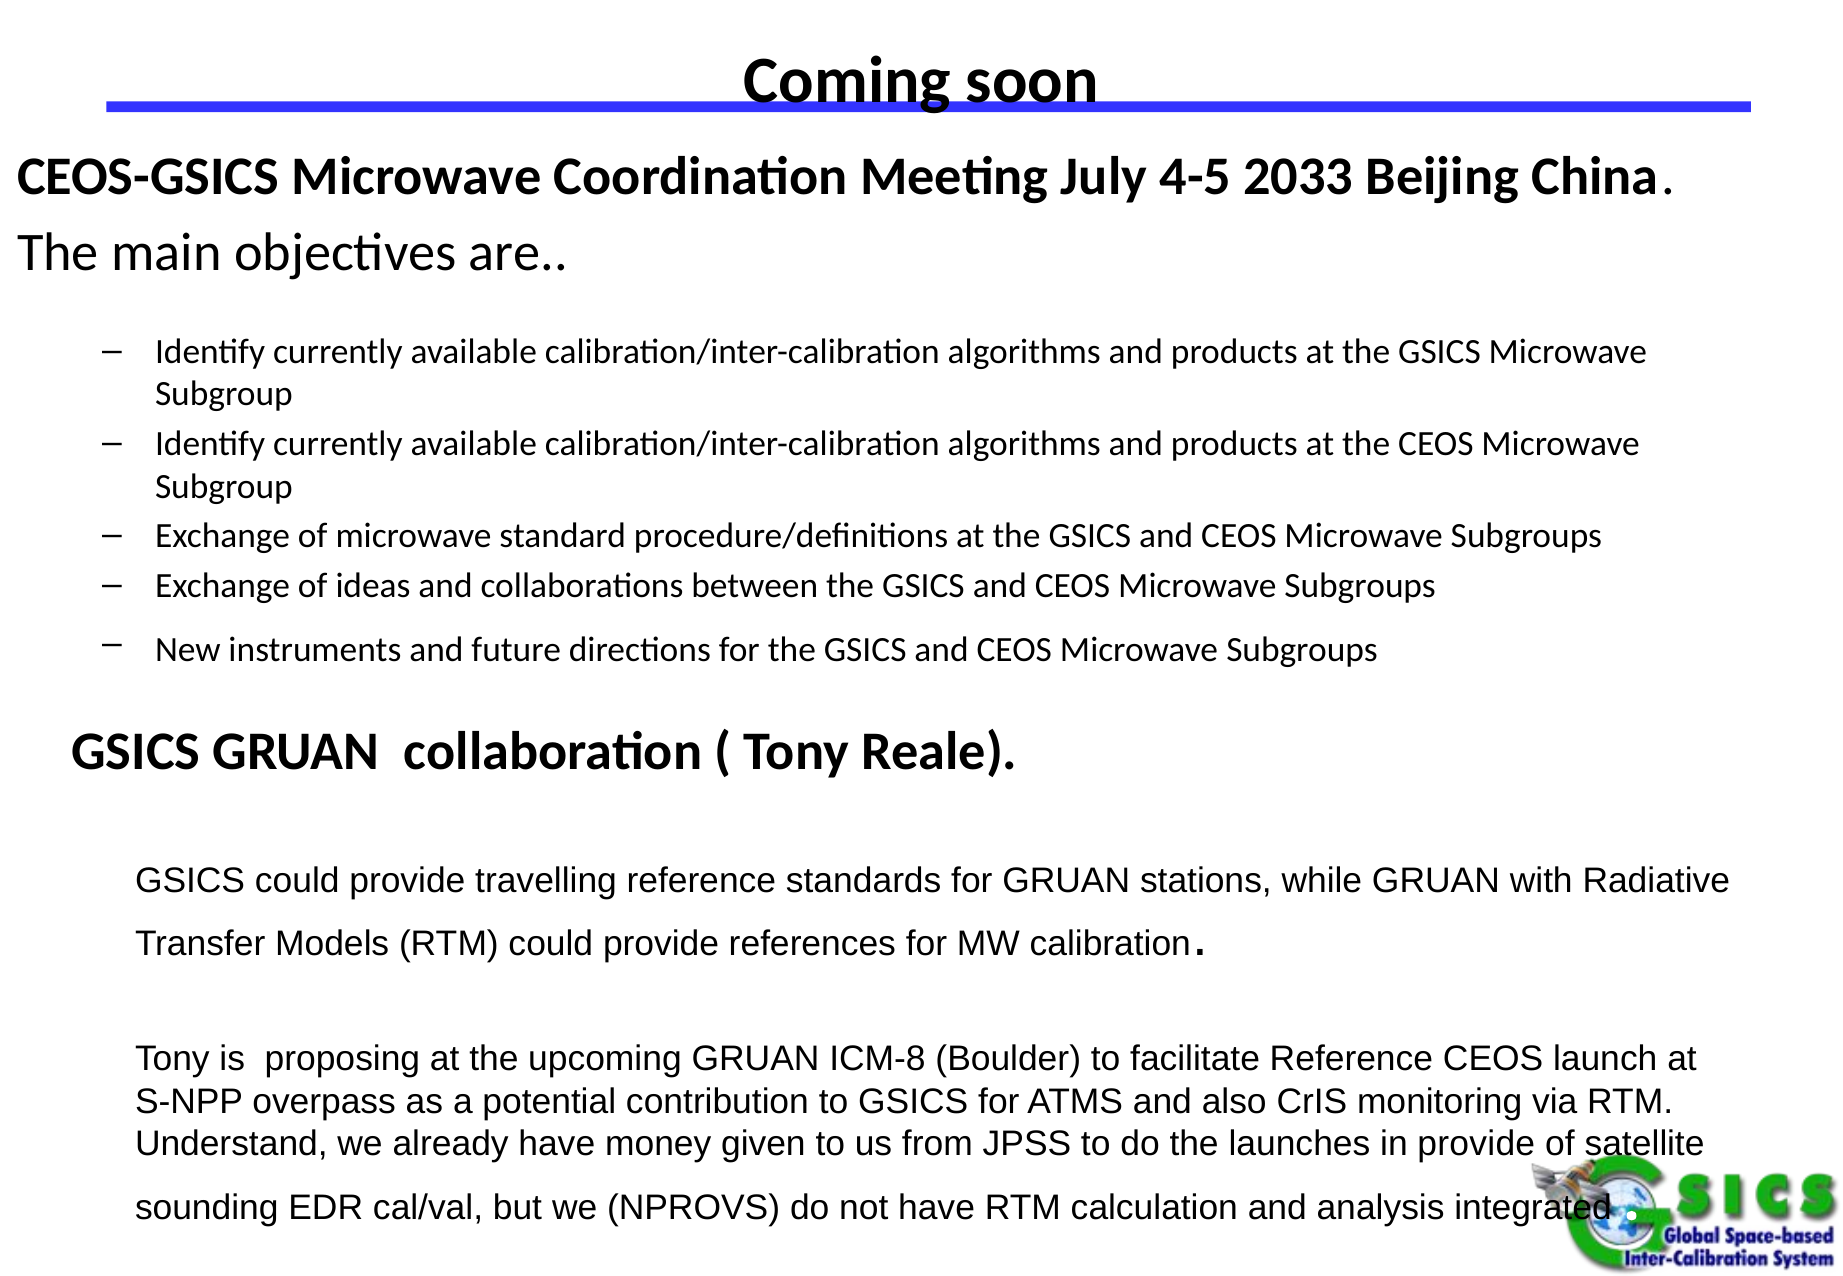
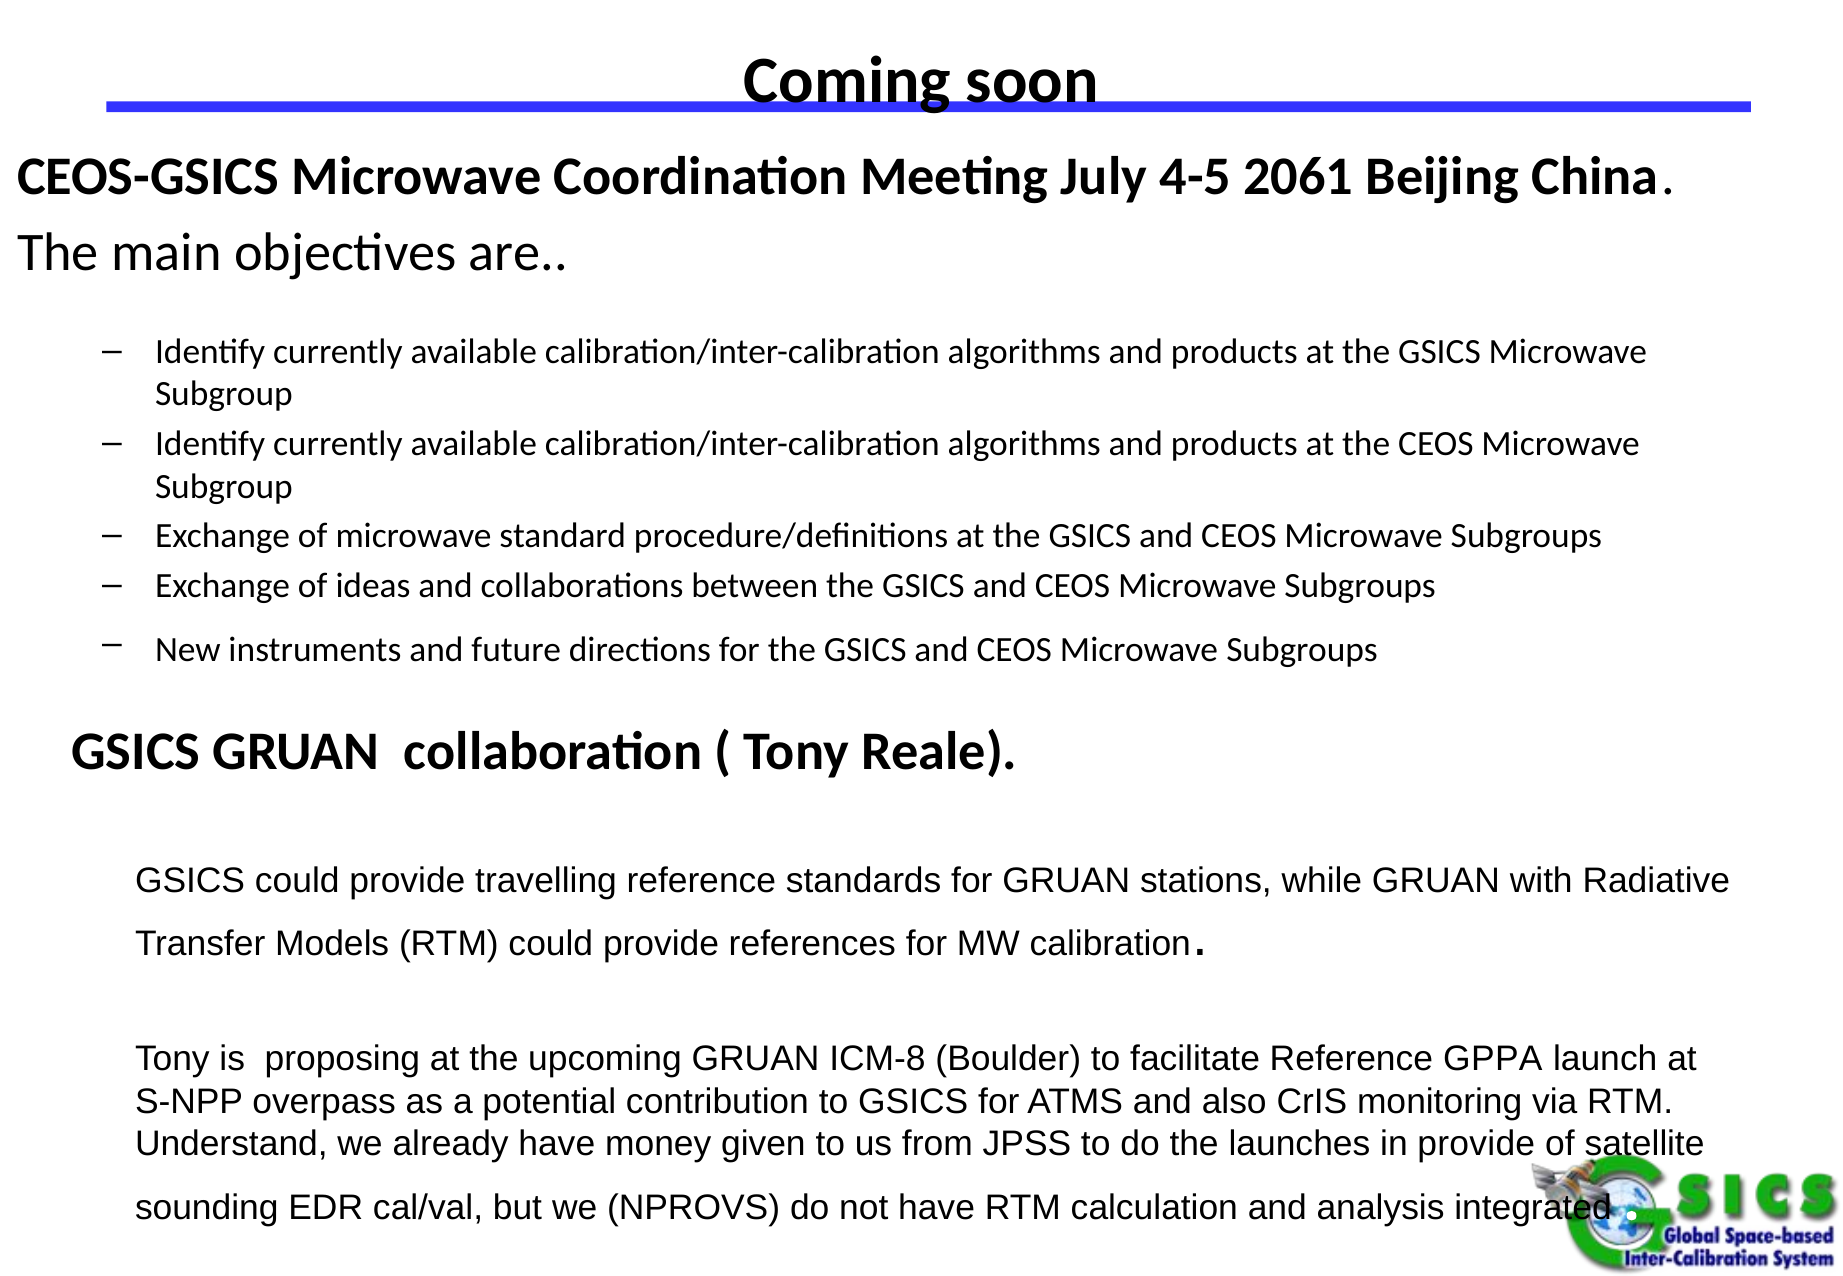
2033: 2033 -> 2061
Reference CEOS: CEOS -> GPPA
